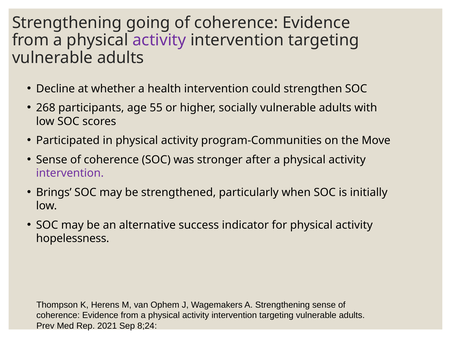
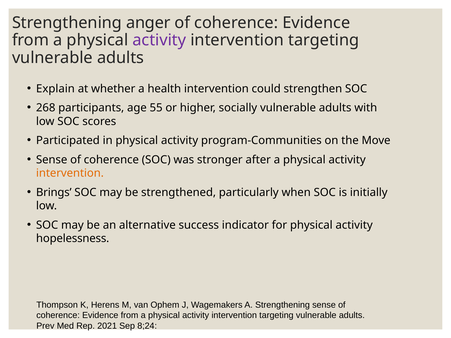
going: going -> anger
Decline: Decline -> Explain
intervention at (70, 173) colour: purple -> orange
